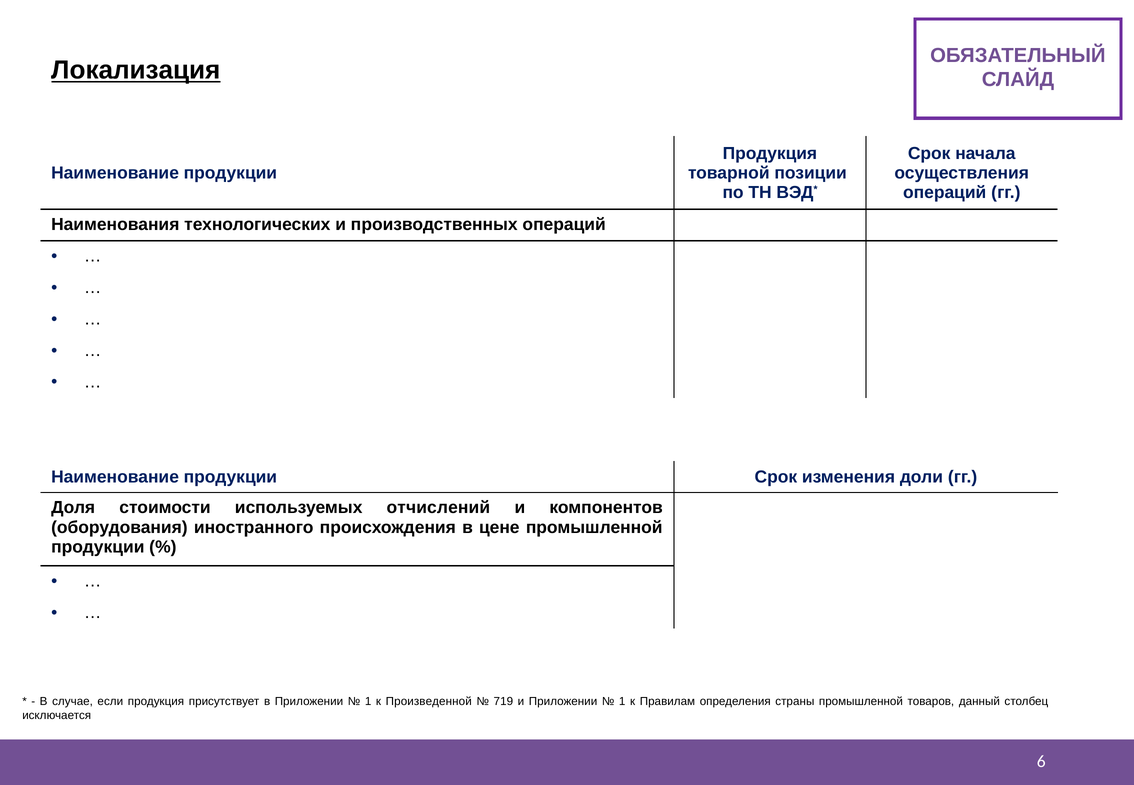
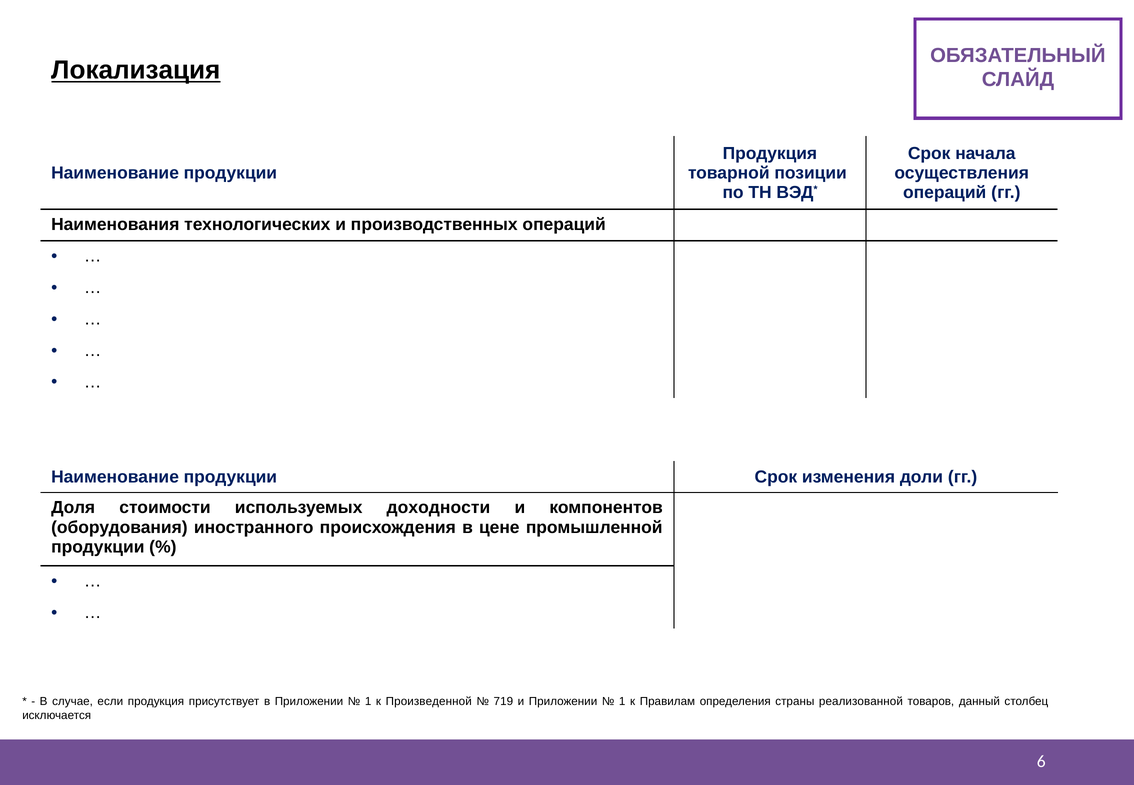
отчислений: отчислений -> доходности
страны промышленной: промышленной -> реализованной
